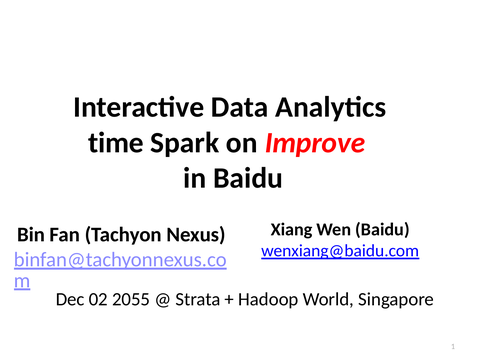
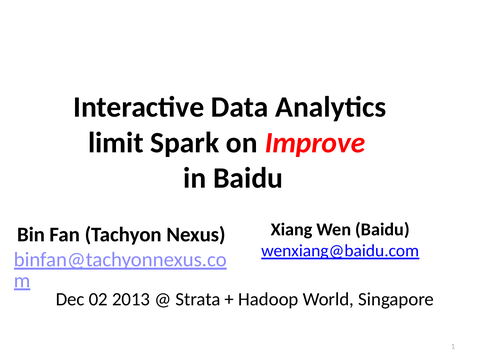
time: time -> limit
2055: 2055 -> 2013
